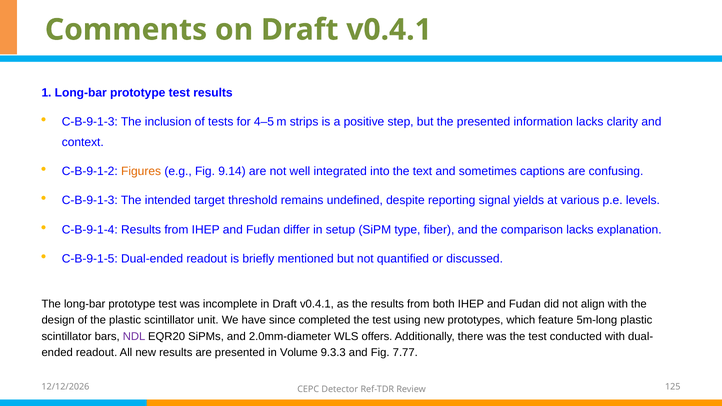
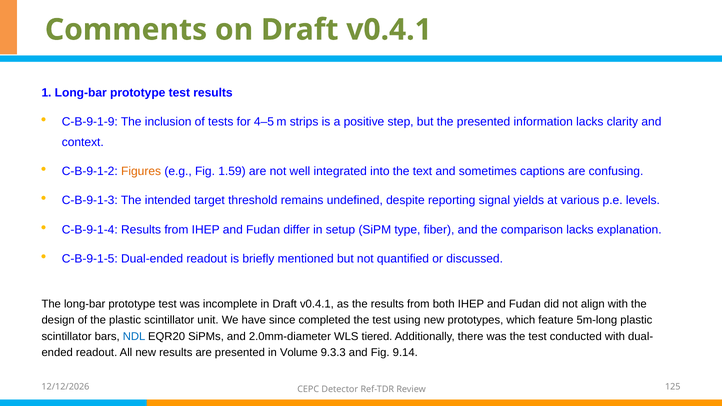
C-B-9-1-3 at (90, 122): C-B-9-1-3 -> C-B-9-1-9
9.14: 9.14 -> 1.59
NDL colour: purple -> blue
offers: offers -> tiered
7.77: 7.77 -> 9.14
